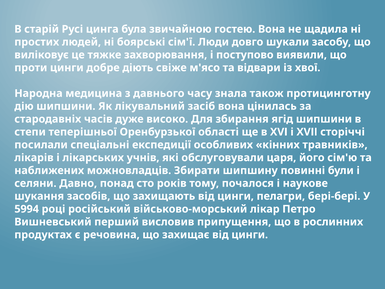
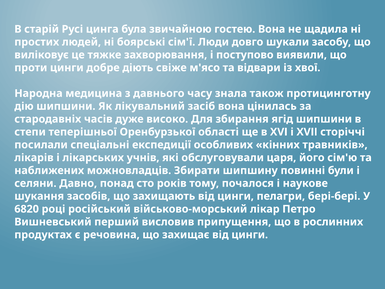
5994: 5994 -> 6820
